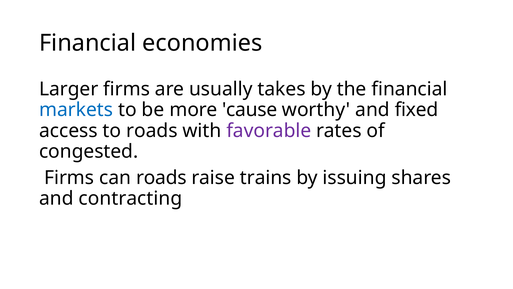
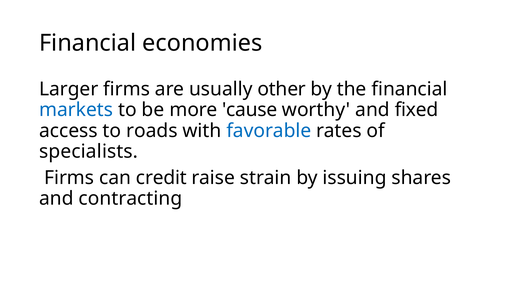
takes: takes -> other
favorable colour: purple -> blue
congested: congested -> specialists
can roads: roads -> credit
trains: trains -> strain
